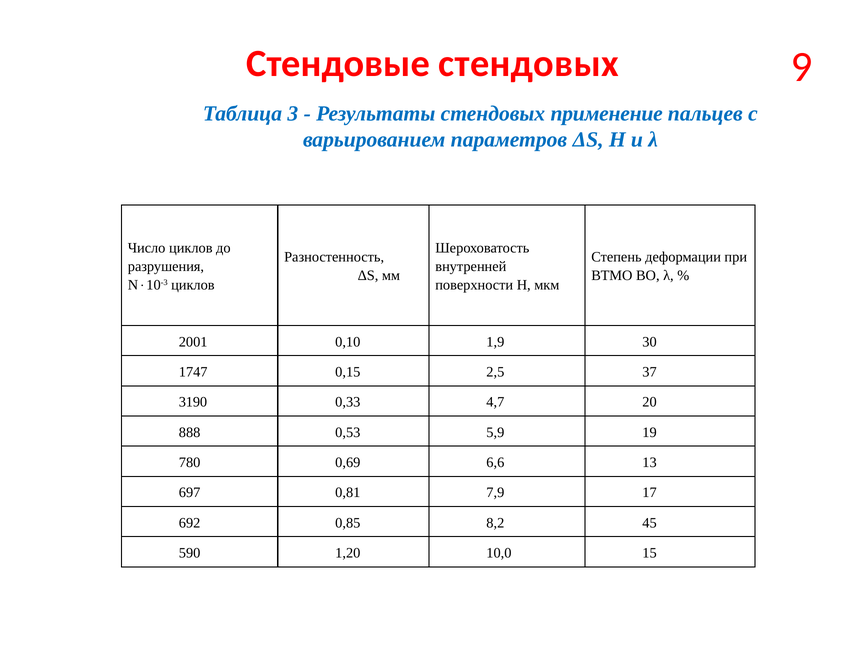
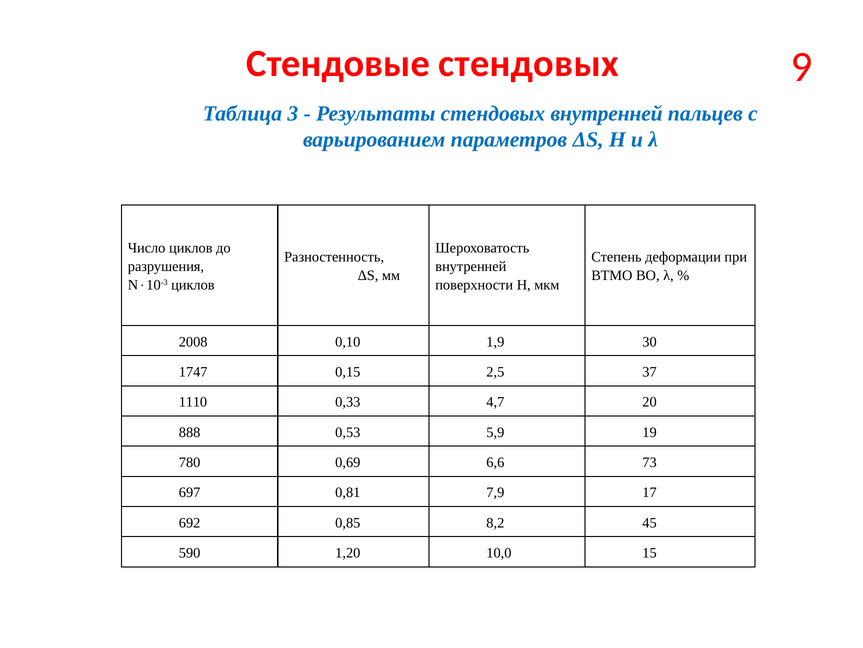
стендовых применение: применение -> внутренней
2001: 2001 -> 2008
3190: 3190 -> 1110
13: 13 -> 73
